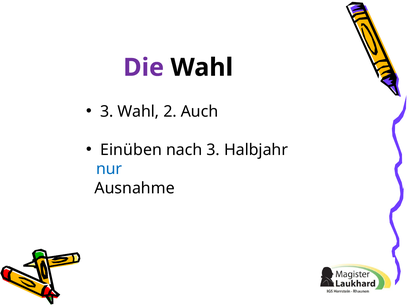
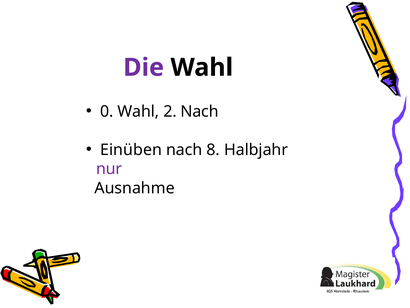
3 at (107, 111): 3 -> 0
2 Auch: Auch -> Nach
nach 3: 3 -> 8
nur colour: blue -> purple
